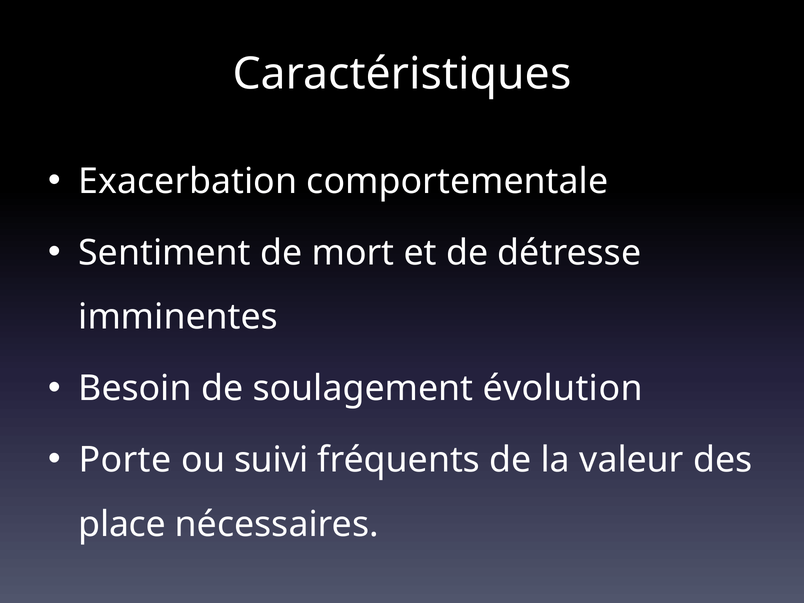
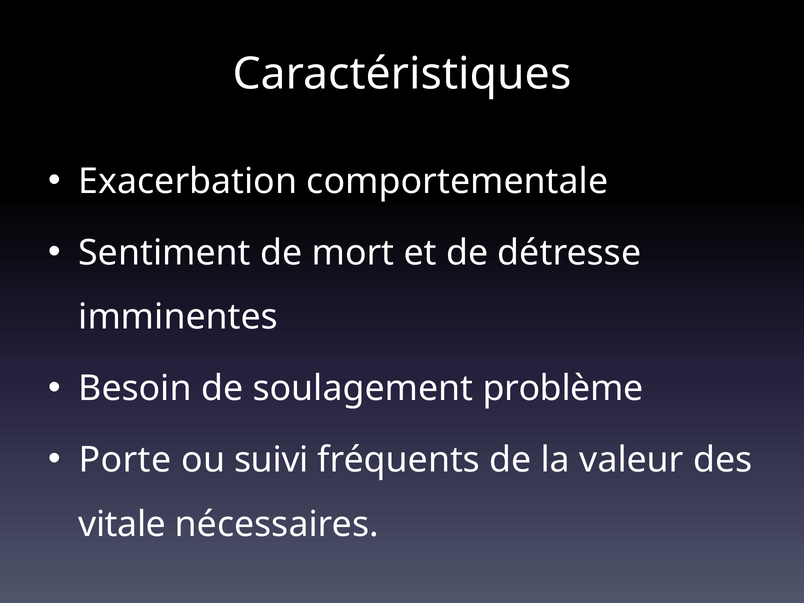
évolution: évolution -> problème
place: place -> vitale
